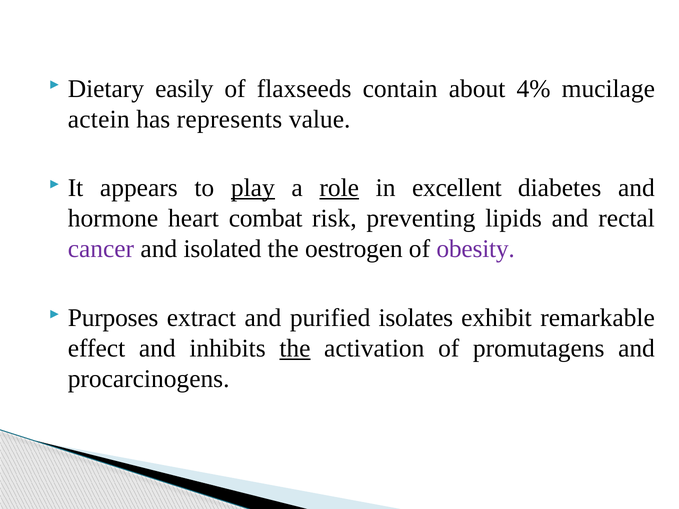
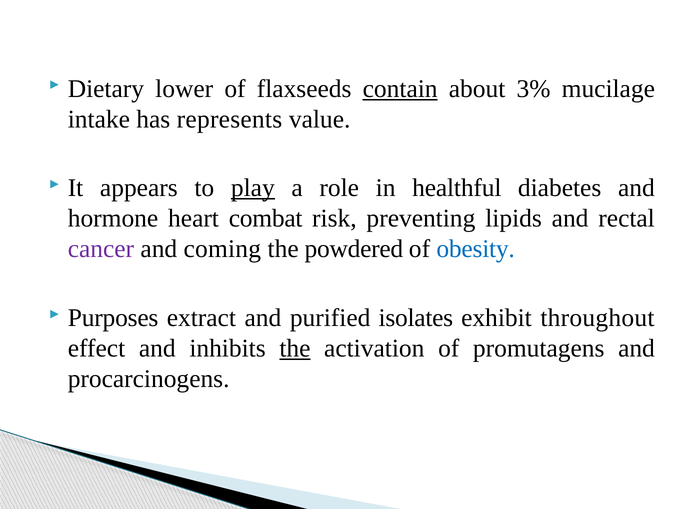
easily: easily -> lower
contain underline: none -> present
4%: 4% -> 3%
actein: actein -> intake
role underline: present -> none
excellent: excellent -> healthful
isolated: isolated -> coming
oestrogen: oestrogen -> powdered
obesity colour: purple -> blue
remarkable: remarkable -> throughout
